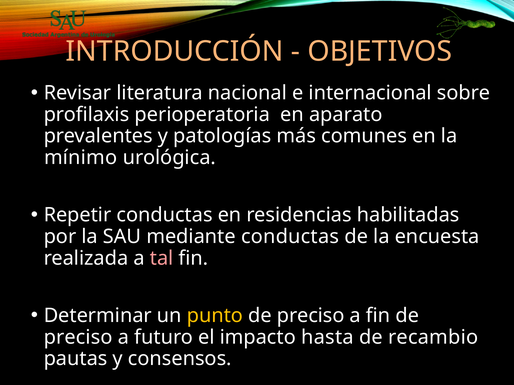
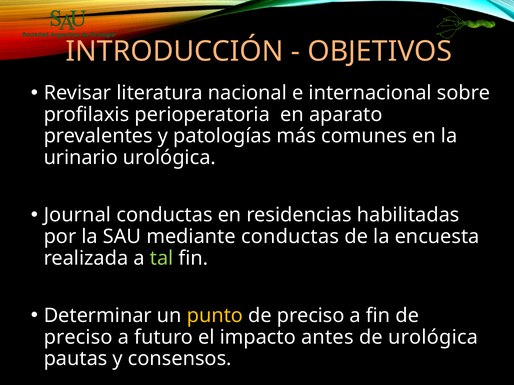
mínimo: mínimo -> urinario
Repetir: Repetir -> Journal
tal colour: pink -> light green
hasta: hasta -> antes
de recambio: recambio -> urológica
